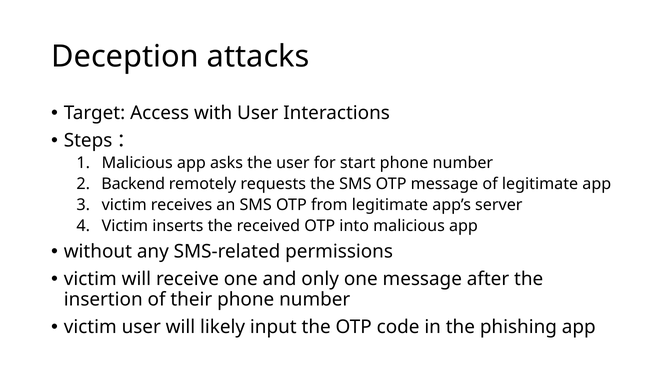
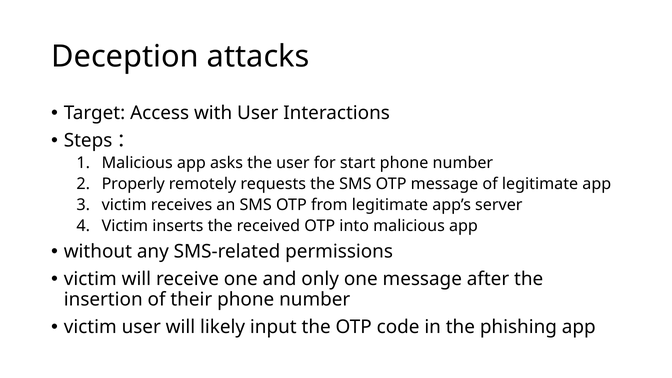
Backend: Backend -> Properly
